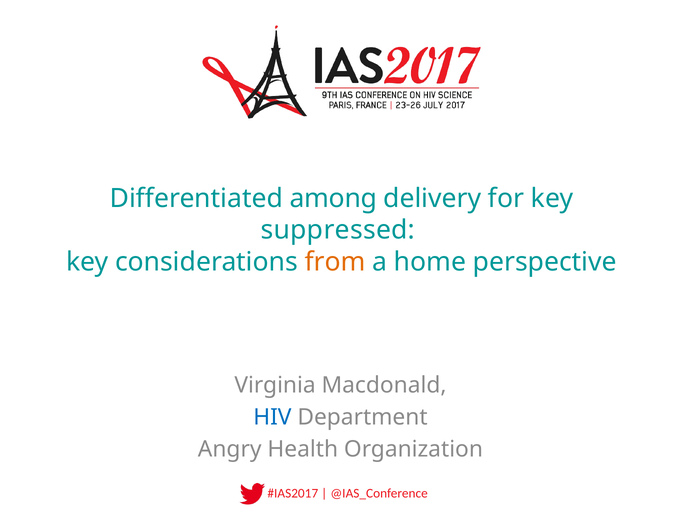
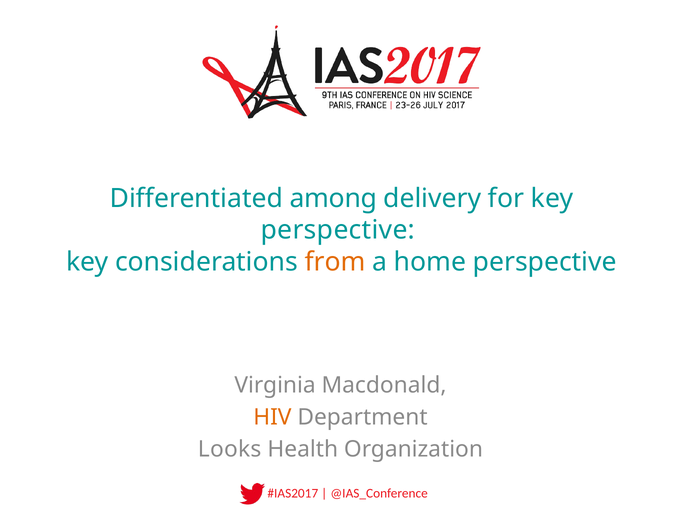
suppressed at (338, 230): suppressed -> perspective
HIV colour: blue -> orange
Angry: Angry -> Looks
